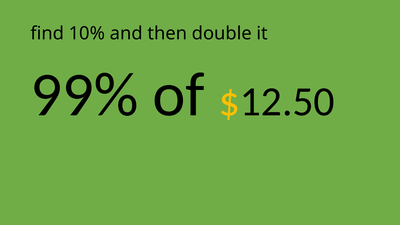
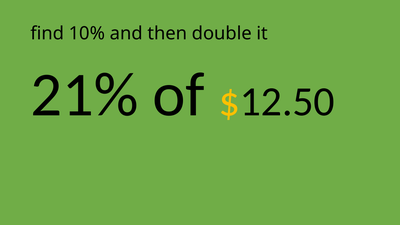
99%: 99% -> 21%
